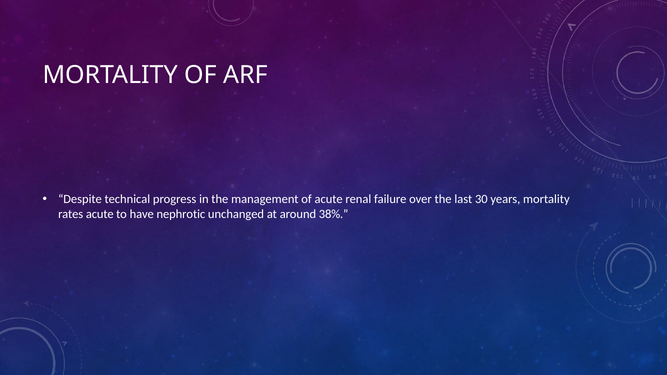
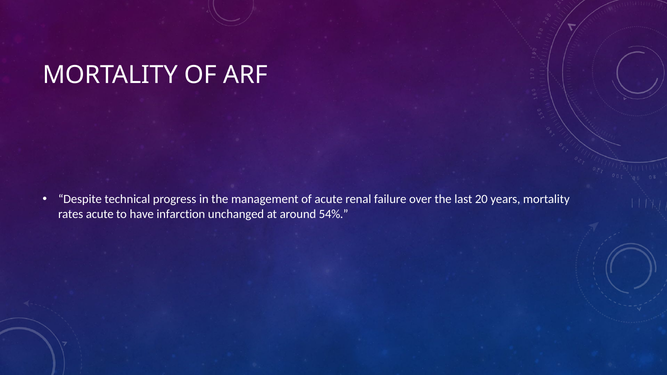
30: 30 -> 20
nephrotic: nephrotic -> infarction
38%: 38% -> 54%
